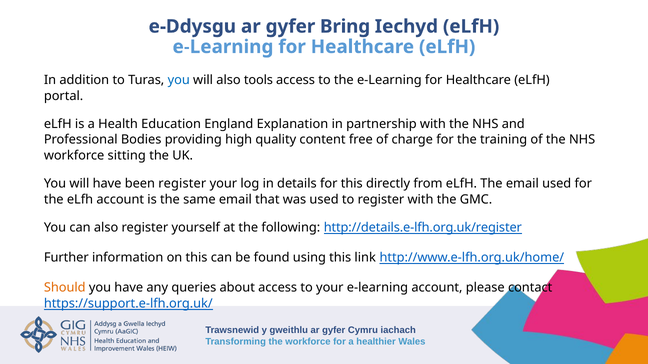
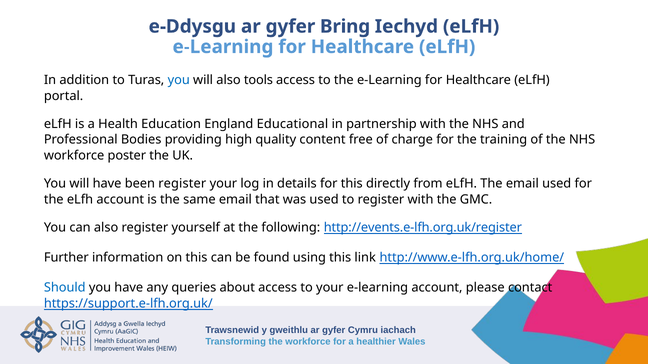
Explanation: Explanation -> Educational
sitting: sitting -> poster
http://details.e-lfh.org.uk/register: http://details.e-lfh.org.uk/register -> http://events.e-lfh.org.uk/register
Should colour: orange -> blue
